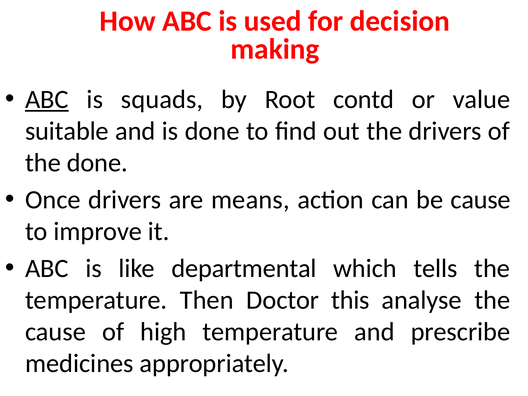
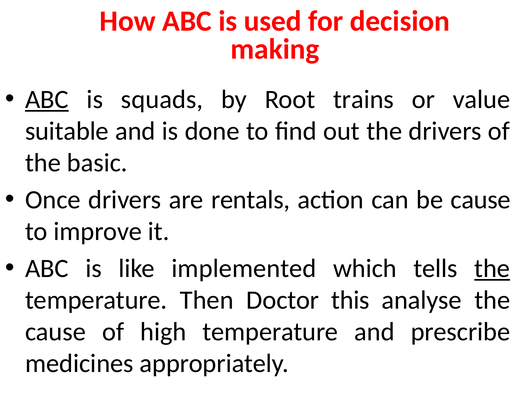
contd: contd -> trains
the done: done -> basic
means: means -> rentals
departmental: departmental -> implemented
the at (492, 268) underline: none -> present
